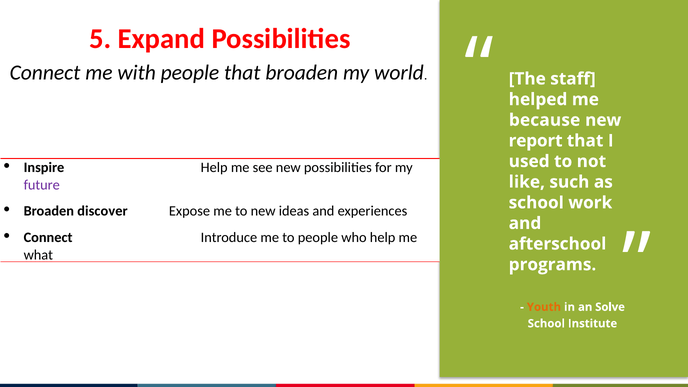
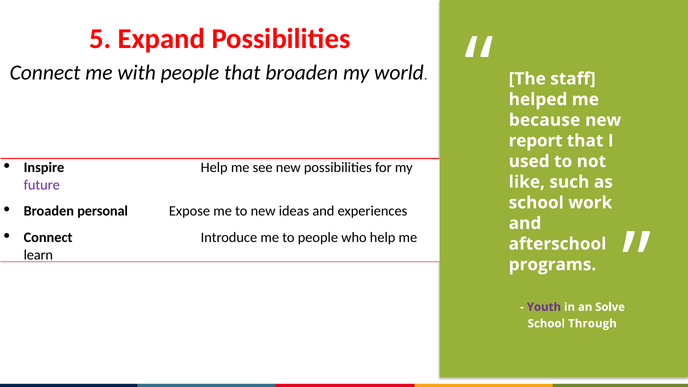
discover: discover -> personal
what: what -> learn
Youth colour: orange -> purple
Institute: Institute -> Through
